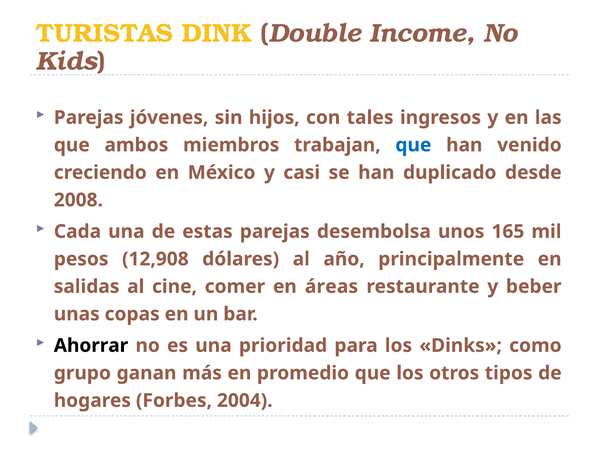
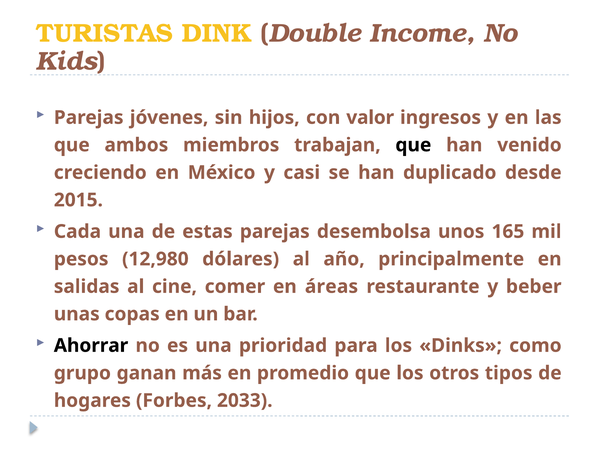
tales: tales -> valor
que at (413, 145) colour: blue -> black
2008: 2008 -> 2015
12,908: 12,908 -> 12,980
2004: 2004 -> 2033
